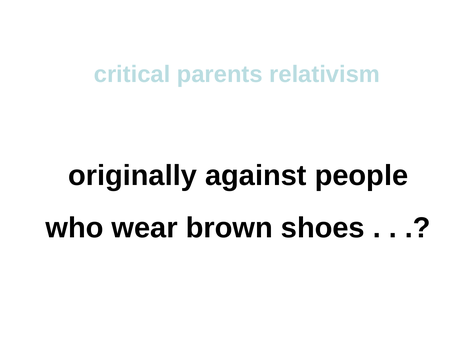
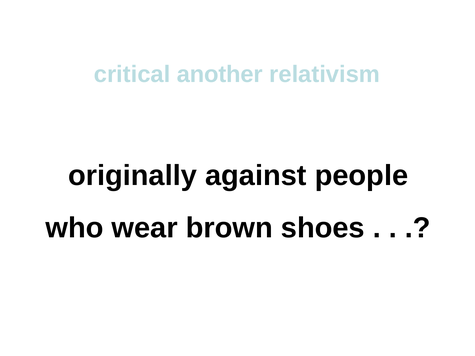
parents: parents -> another
